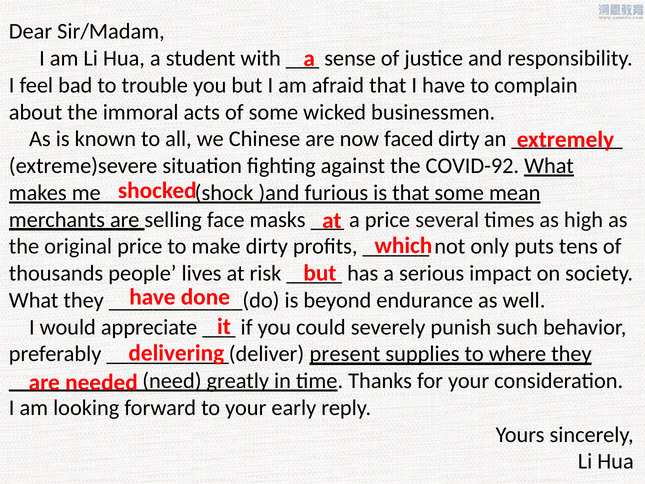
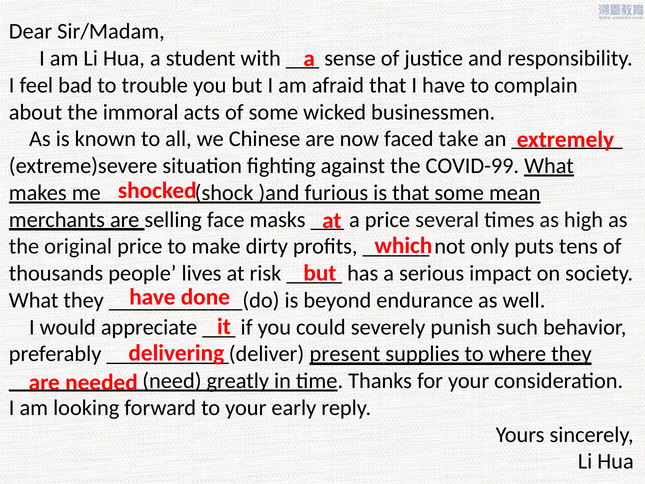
faced dirty: dirty -> take
COVID-92: COVID-92 -> COVID-99
